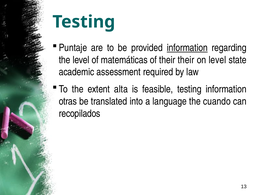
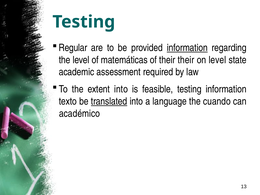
Puntaje: Puntaje -> Regular
extent alta: alta -> into
otras: otras -> texto
translated underline: none -> present
recopilados: recopilados -> académico
